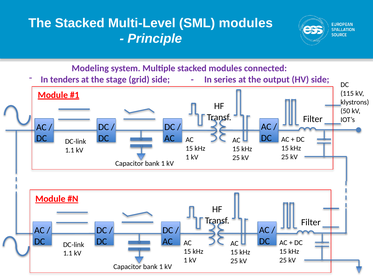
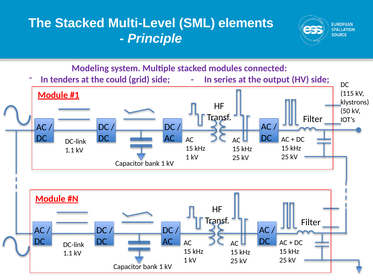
SML modules: modules -> elements
stage: stage -> could
